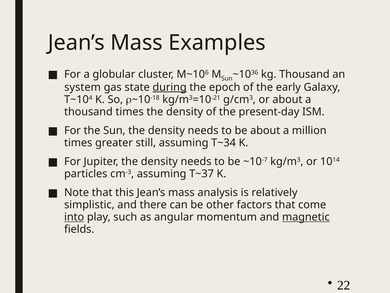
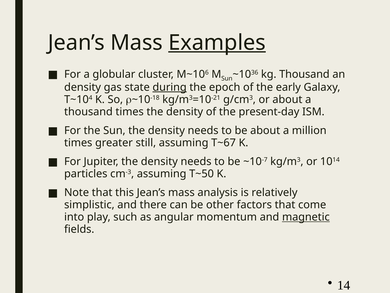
Examples underline: none -> present
system at (82, 87): system -> density
T~34: T~34 -> T~67
T~37: T~37 -> T~50
into underline: present -> none
22: 22 -> 14
